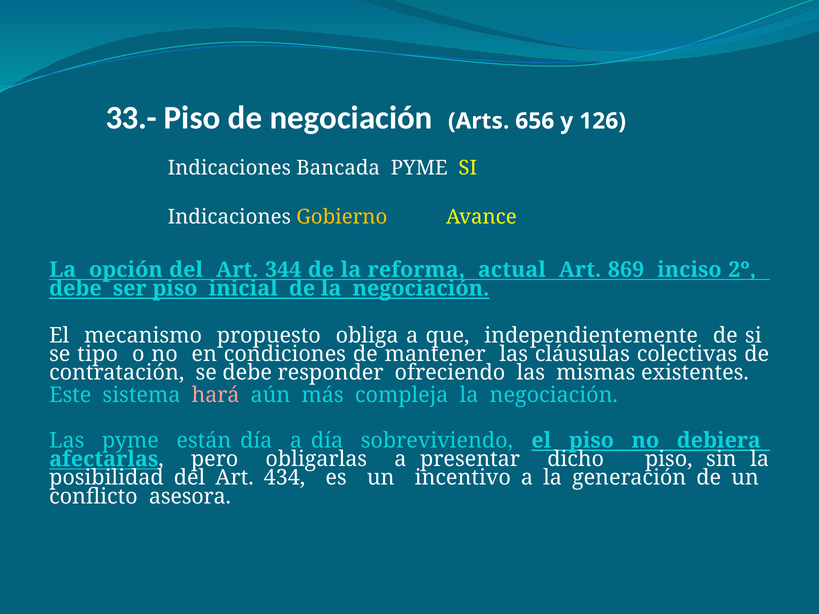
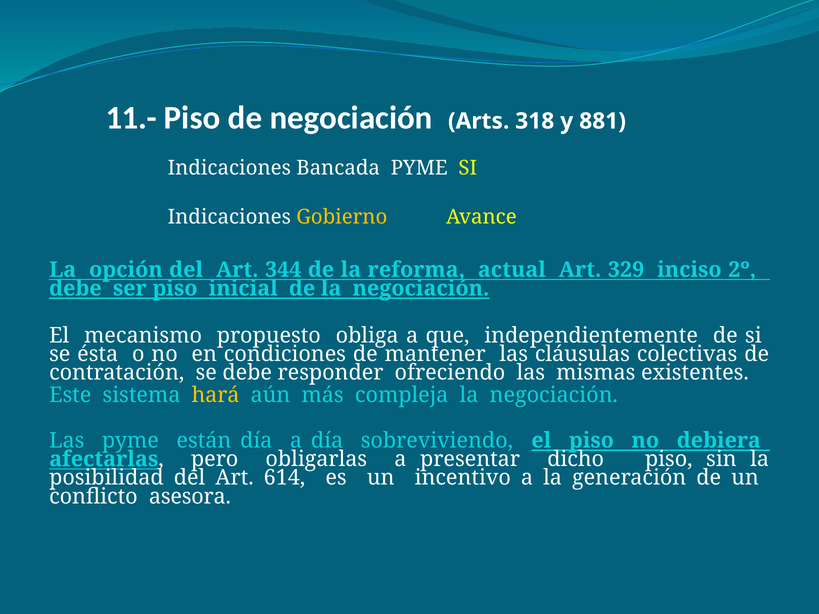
33.-: 33.- -> 11.-
656: 656 -> 318
126: 126 -> 881
869: 869 -> 329
tipo: tipo -> ésta
hará colour: pink -> yellow
434: 434 -> 614
